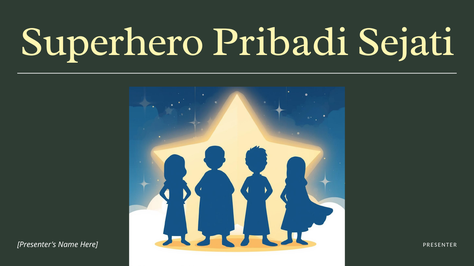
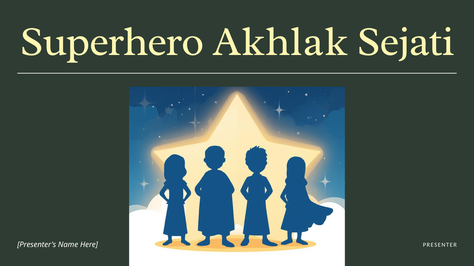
Pribadi: Pribadi -> Akhlak
